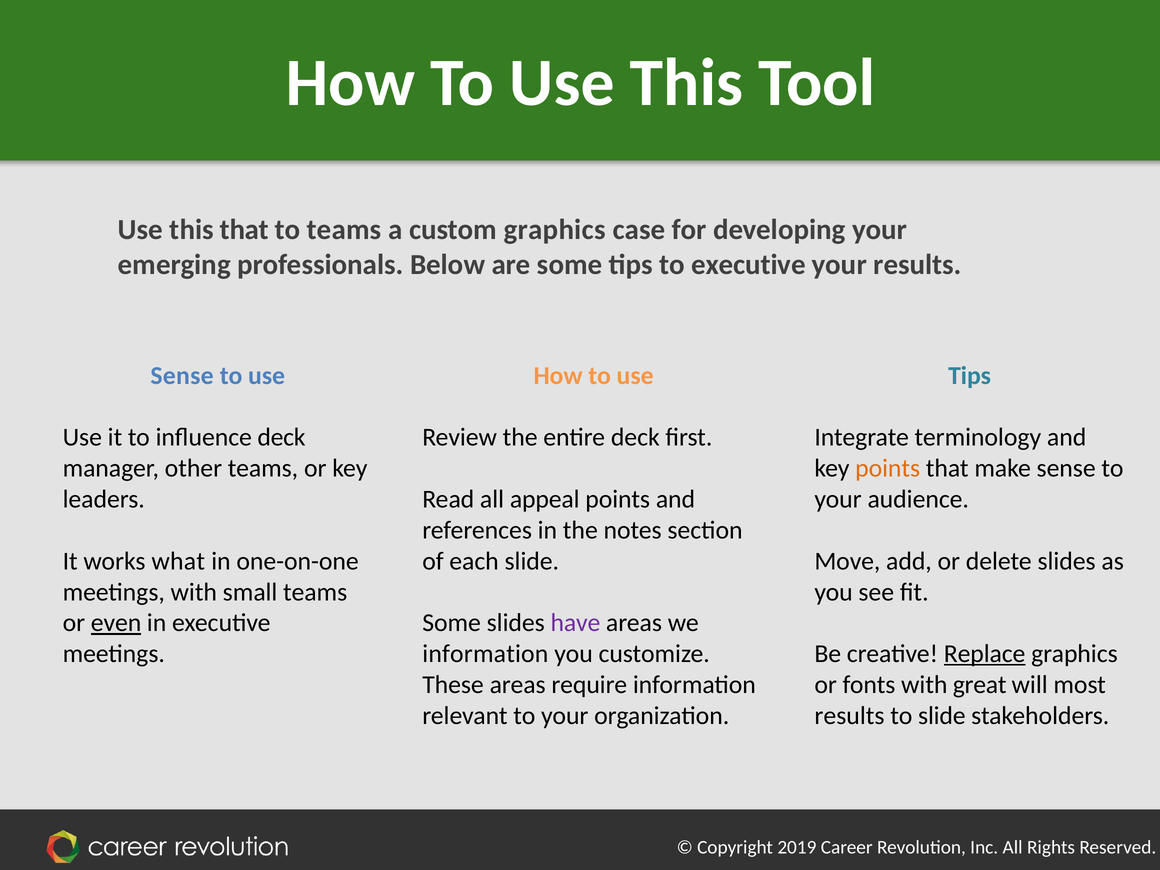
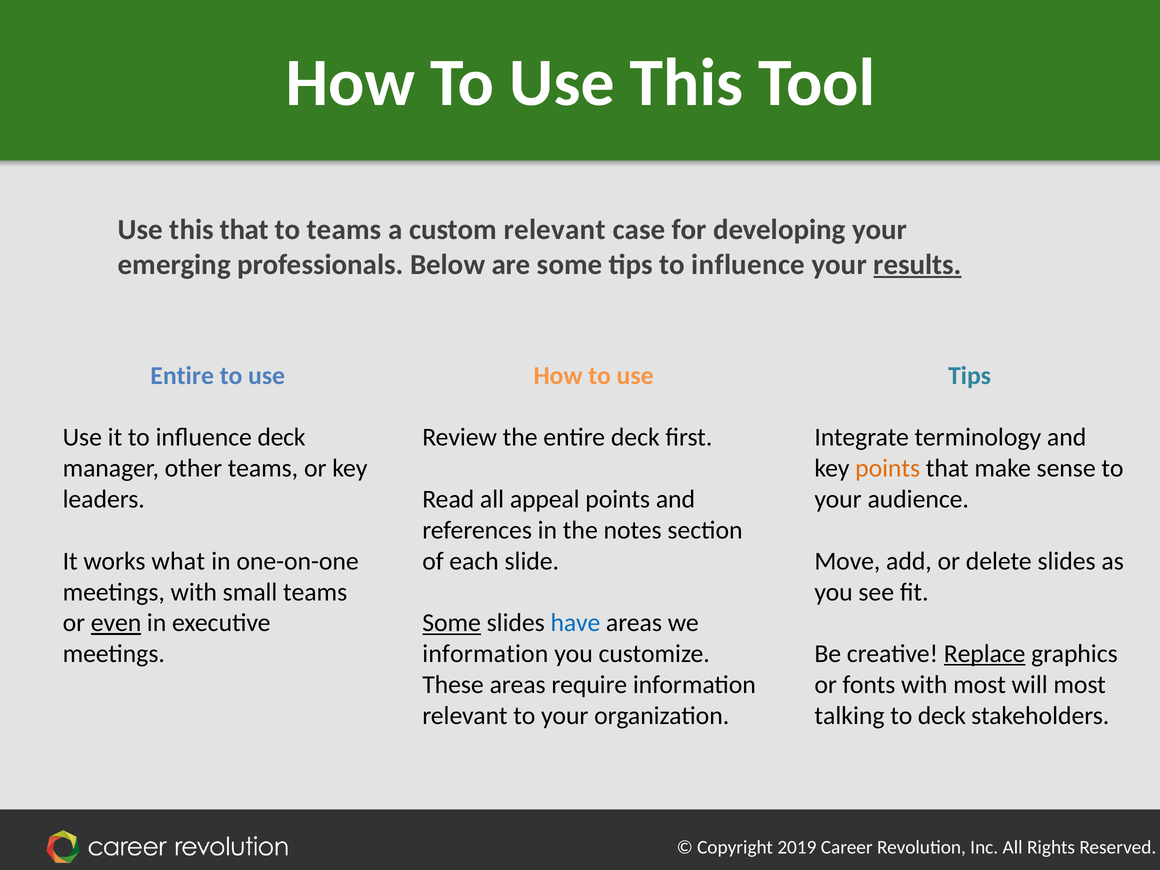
custom graphics: graphics -> relevant
tips to executive: executive -> influence
results at (917, 265) underline: none -> present
Sense at (182, 376): Sense -> Entire
Some at (452, 623) underline: none -> present
have colour: purple -> blue
with great: great -> most
results at (849, 716): results -> talking
to slide: slide -> deck
